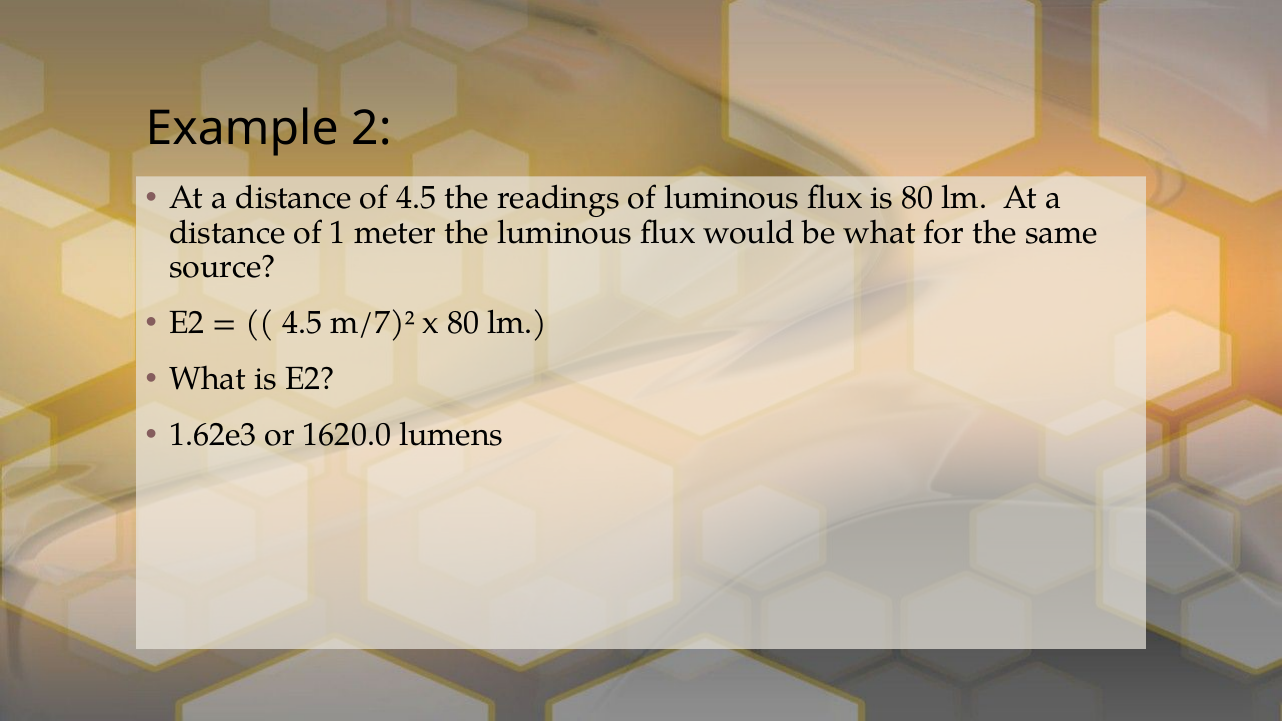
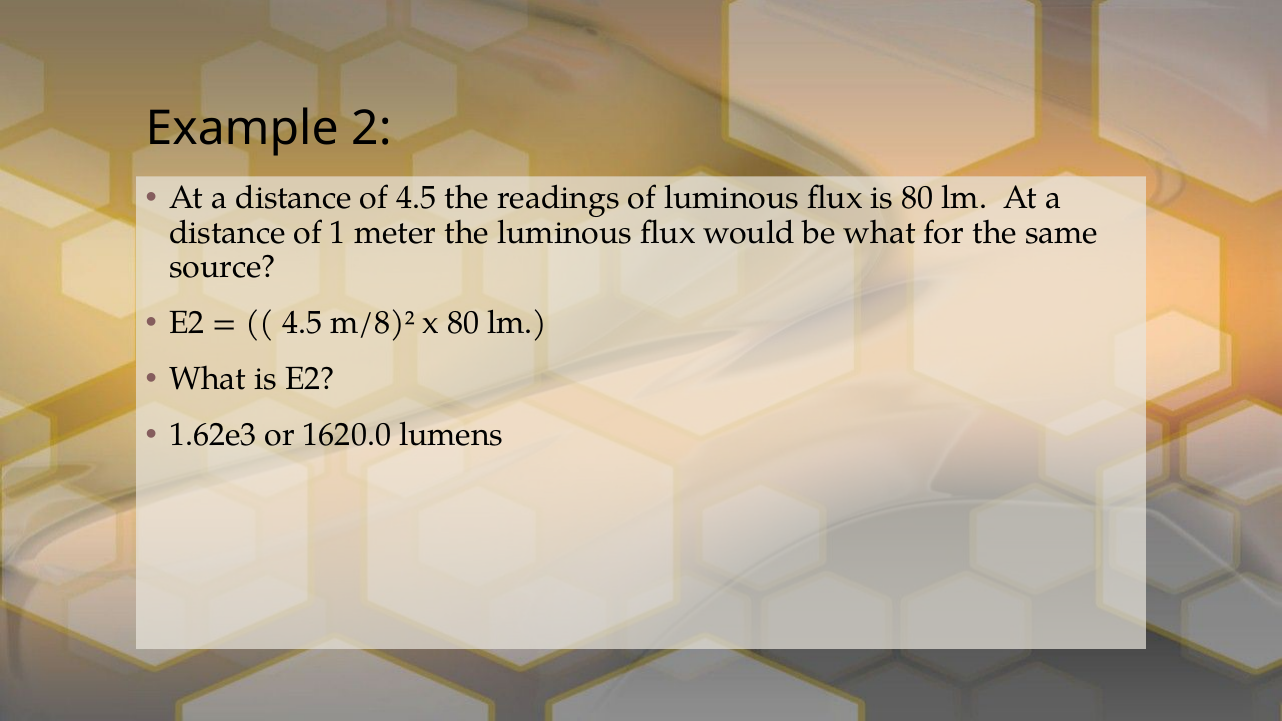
m/7)²: m/7)² -> m/8)²
